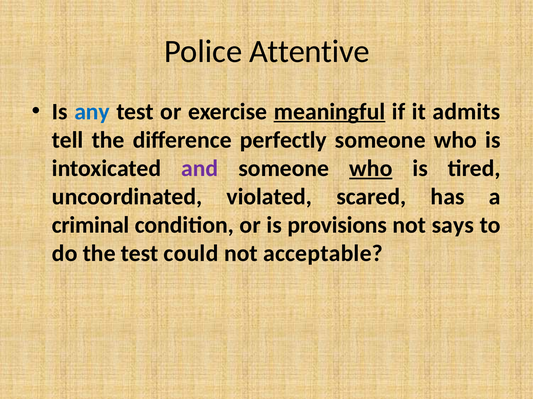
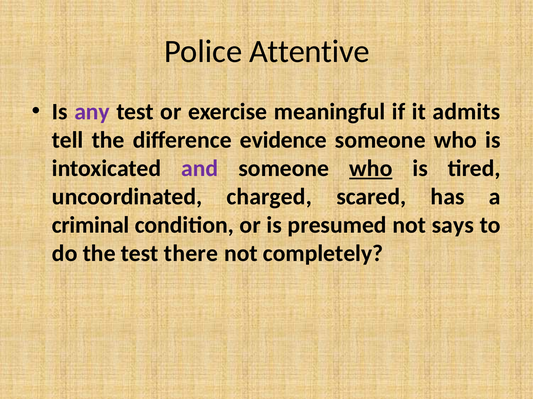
any colour: blue -> purple
meaningful underline: present -> none
perfectly: perfectly -> evidence
violated: violated -> charged
provisions: provisions -> presumed
could: could -> there
acceptable: acceptable -> completely
